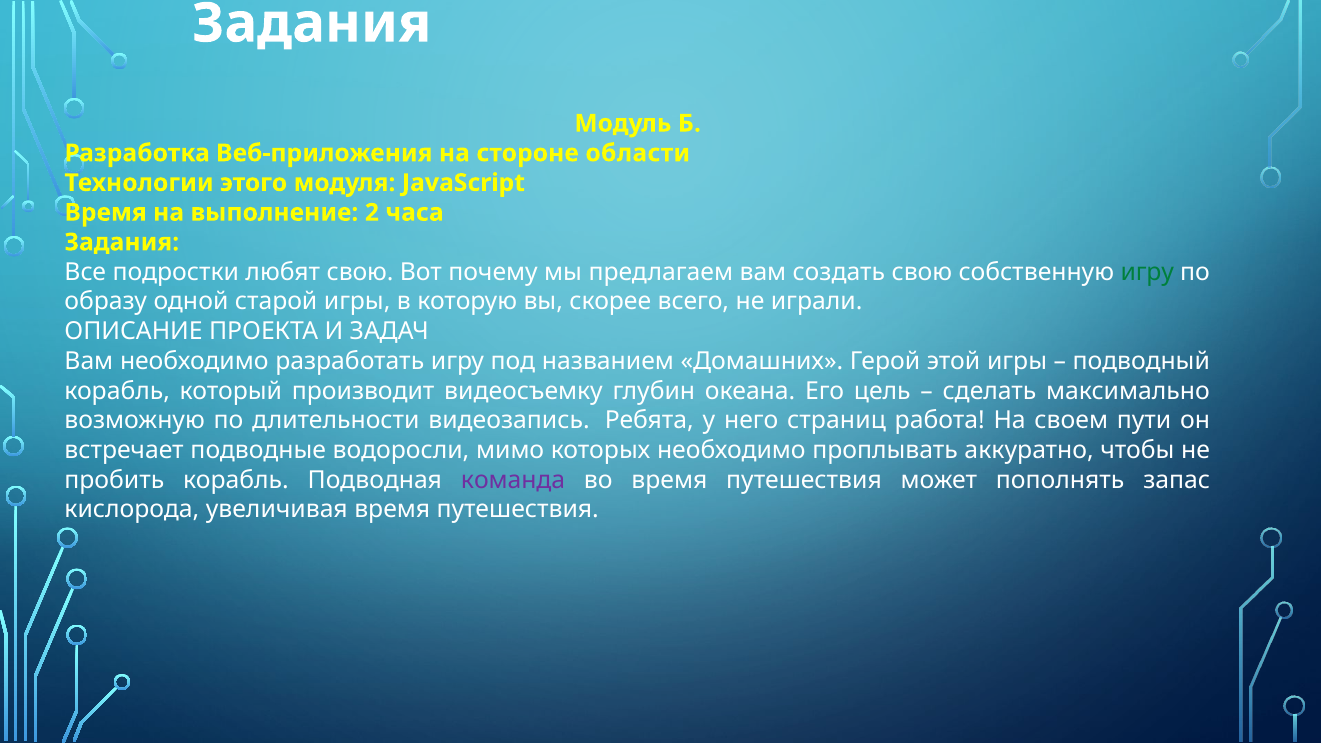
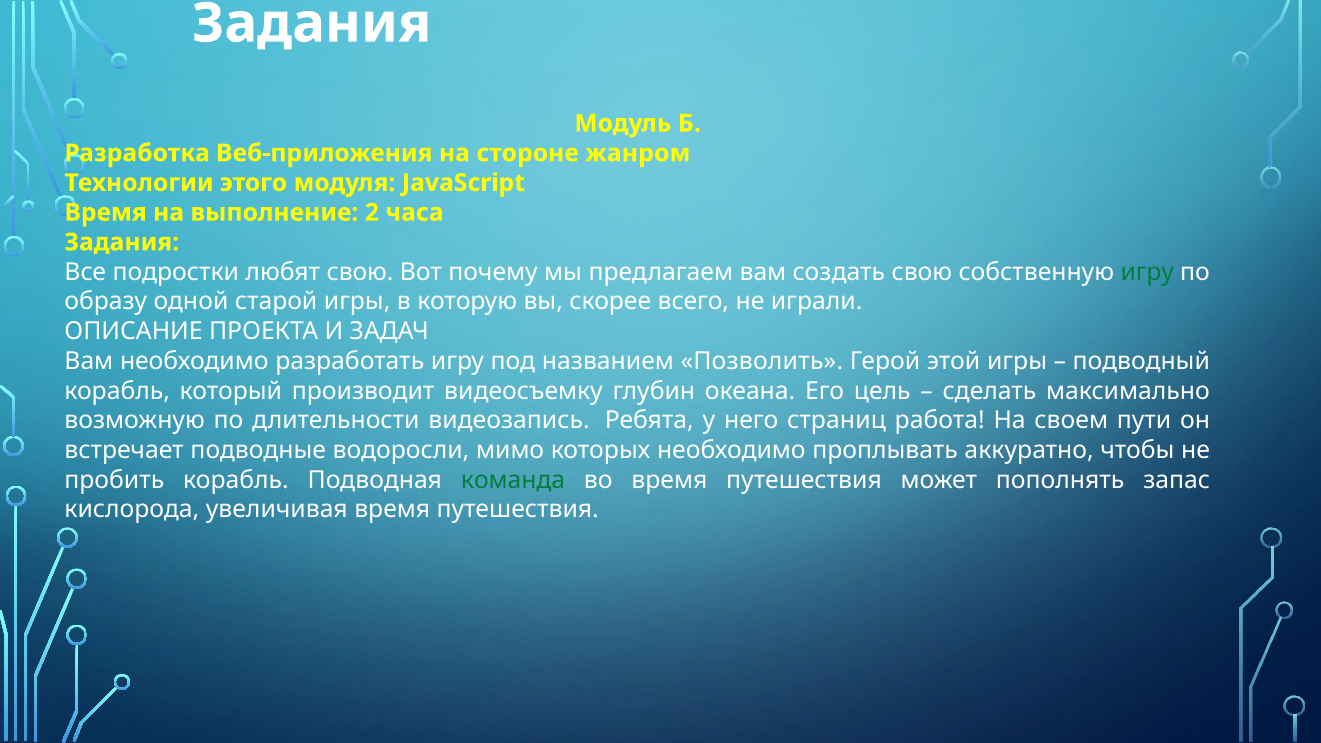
области: области -> жанром
Домашних: Домашних -> Позволить
команда colour: purple -> green
